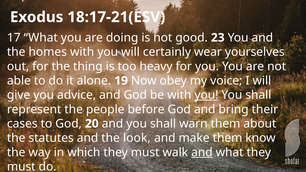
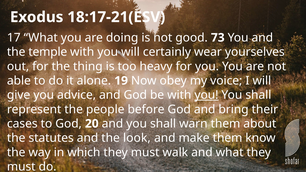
23: 23 -> 73
homes: homes -> temple
and at (202, 152) underline: present -> none
